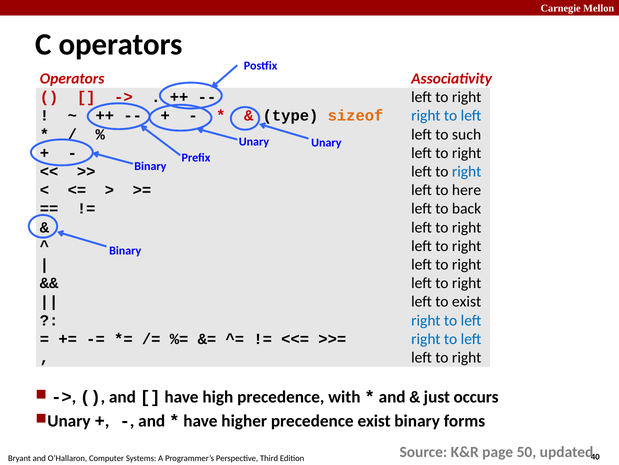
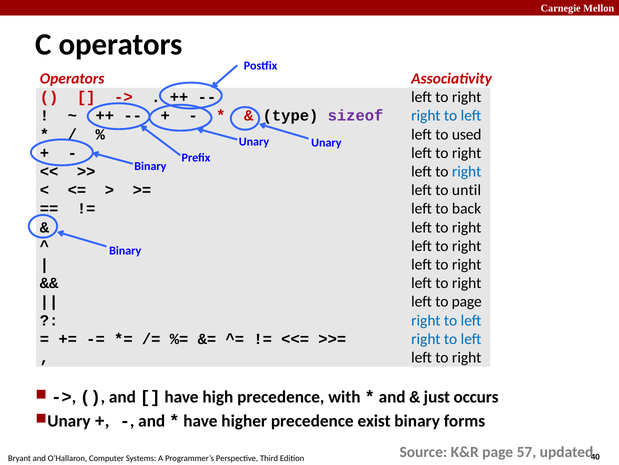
sizeof colour: orange -> purple
such: such -> used
here: here -> until
to exist: exist -> page
50: 50 -> 57
